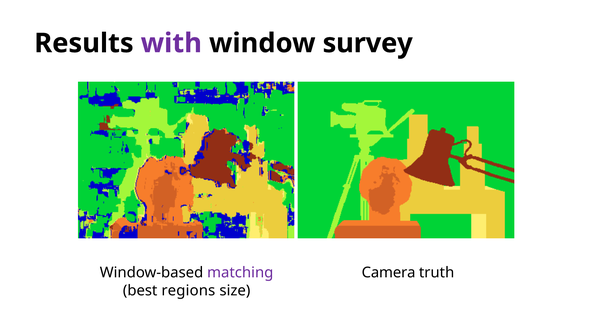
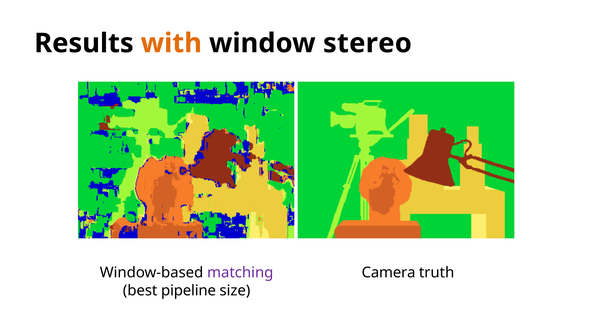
with colour: purple -> orange
survey: survey -> stereo
regions: regions -> pipeline
